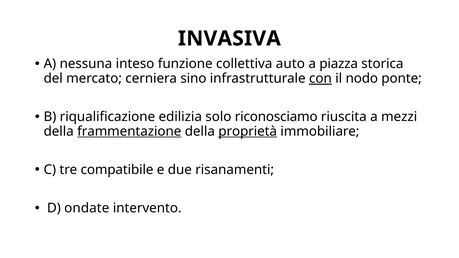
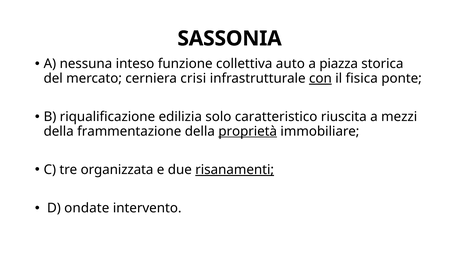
INVASIVA: INVASIVA -> SASSONIA
sino: sino -> crisi
nodo: nodo -> fisica
riconosciamo: riconosciamo -> caratteristico
frammentazione underline: present -> none
compatibile: compatibile -> organizzata
risanamenti underline: none -> present
